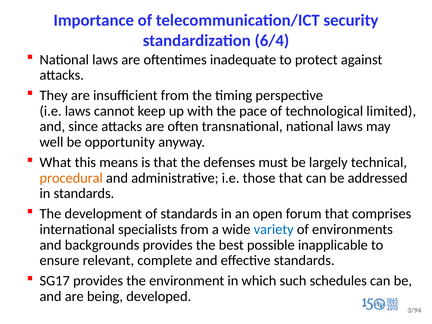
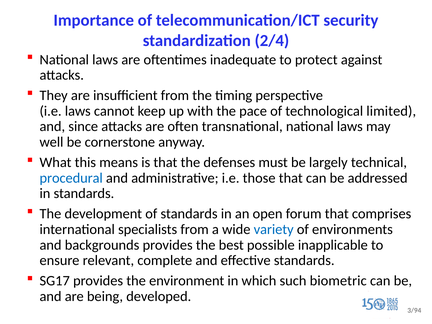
6/4: 6/4 -> 2/4
opportunity: opportunity -> cornerstone
procedural colour: orange -> blue
schedules: schedules -> biometric
